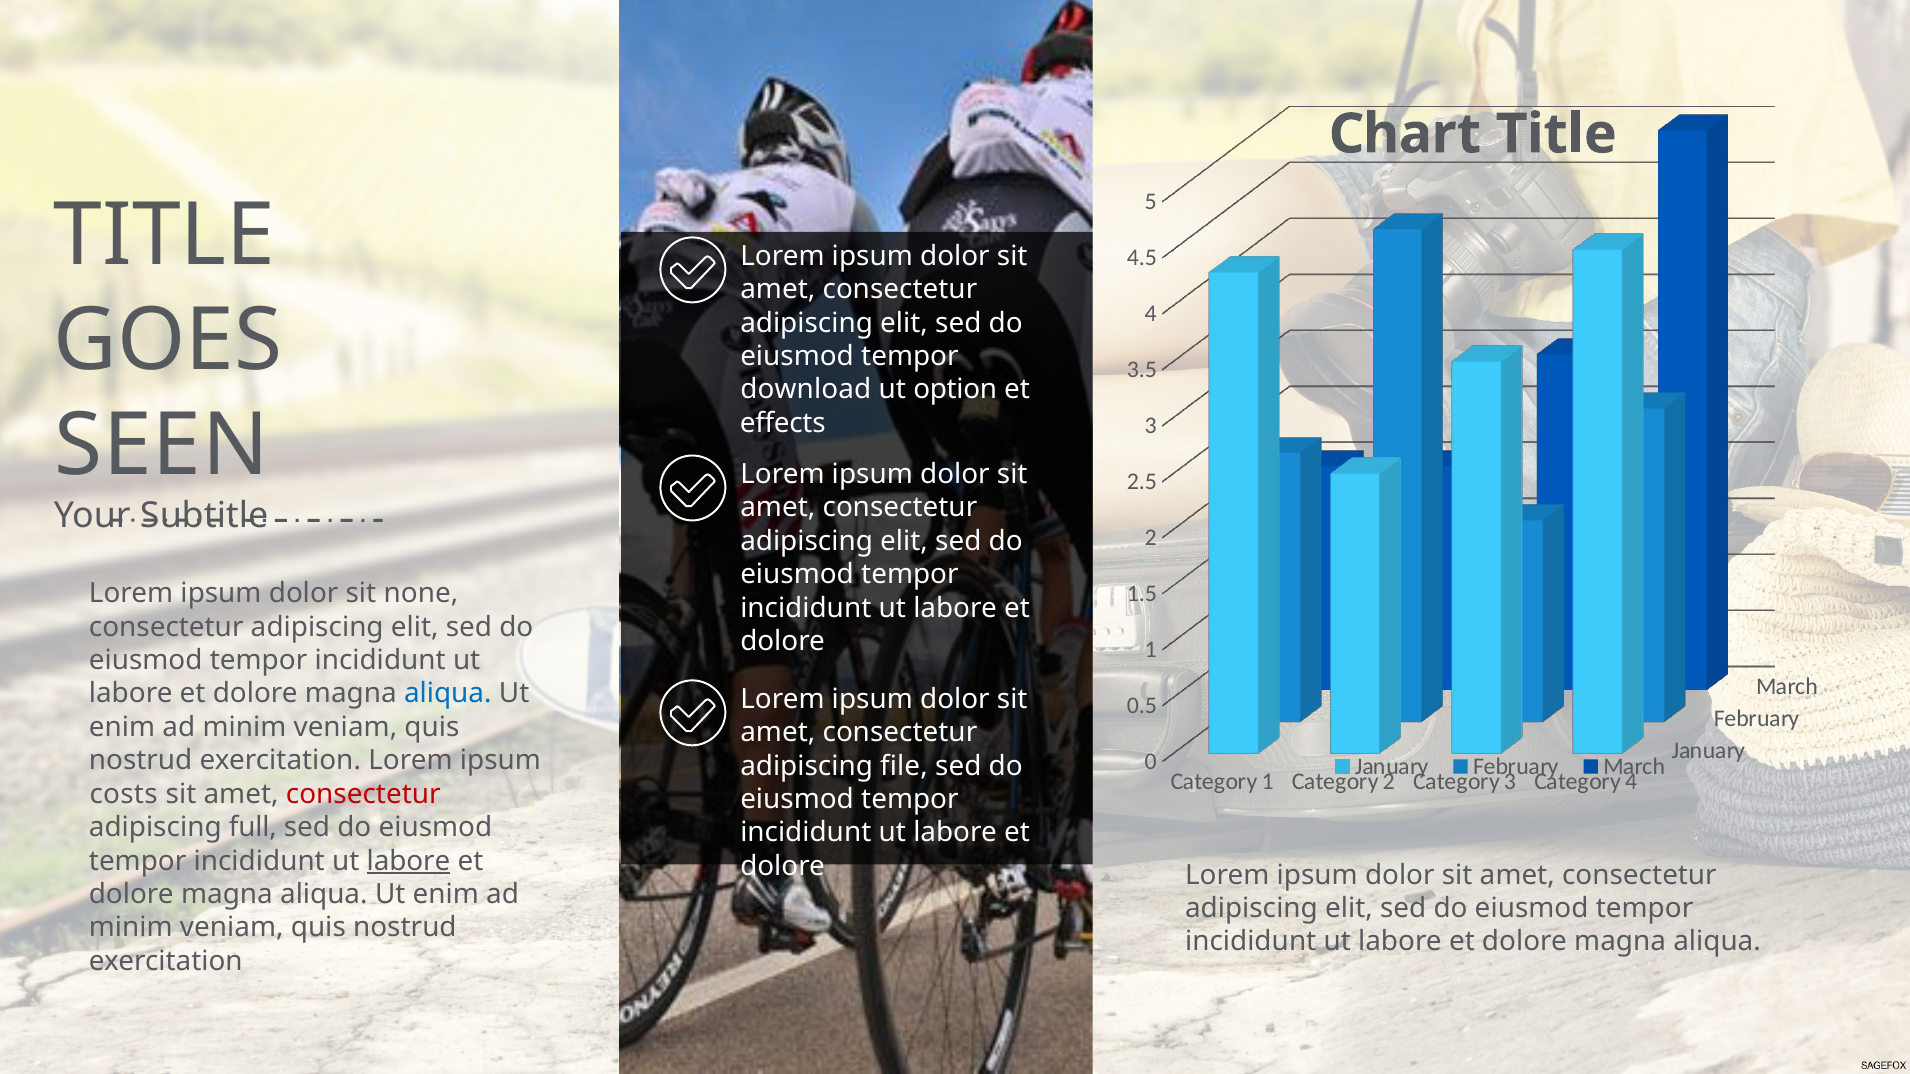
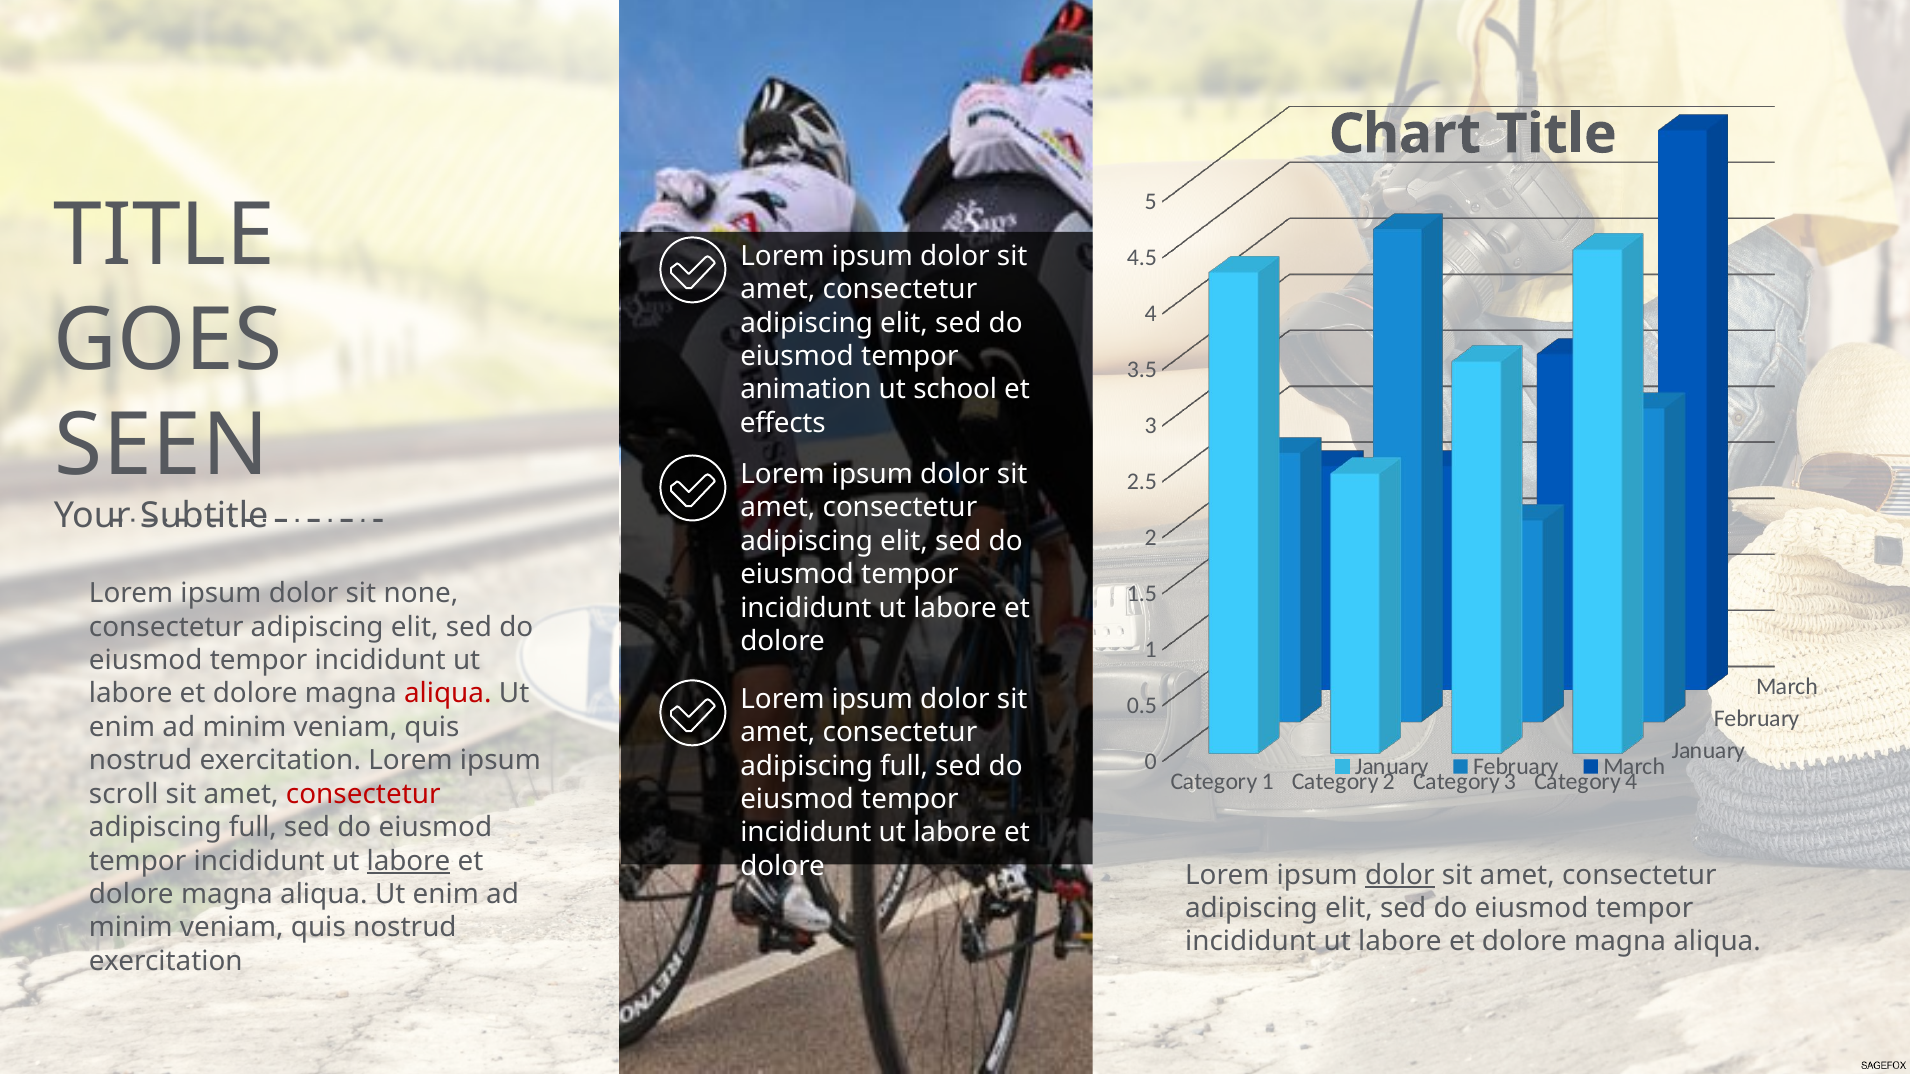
download: download -> animation
option: option -> school
aliqua at (448, 694) colour: blue -> red
file at (904, 766): file -> full
costs: costs -> scroll
dolor at (1400, 875) underline: none -> present
